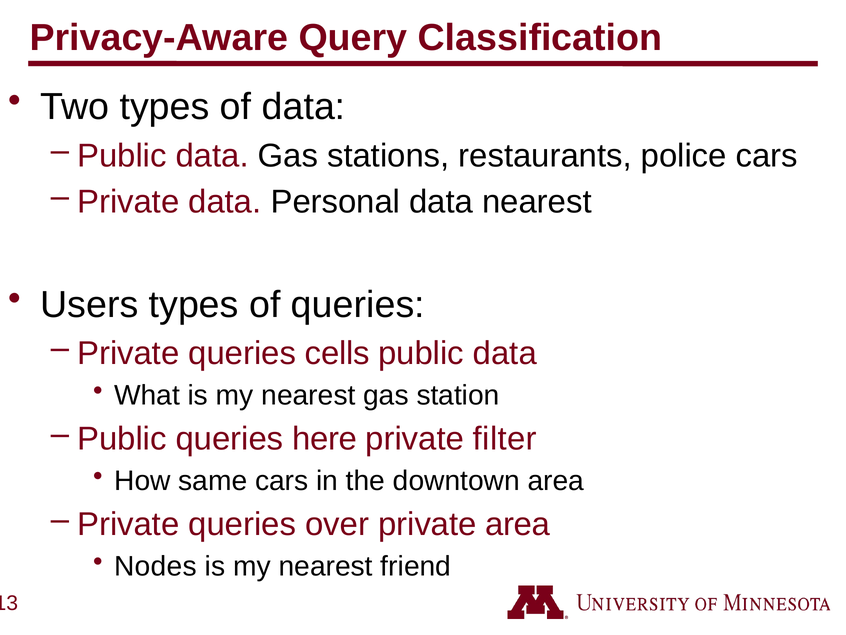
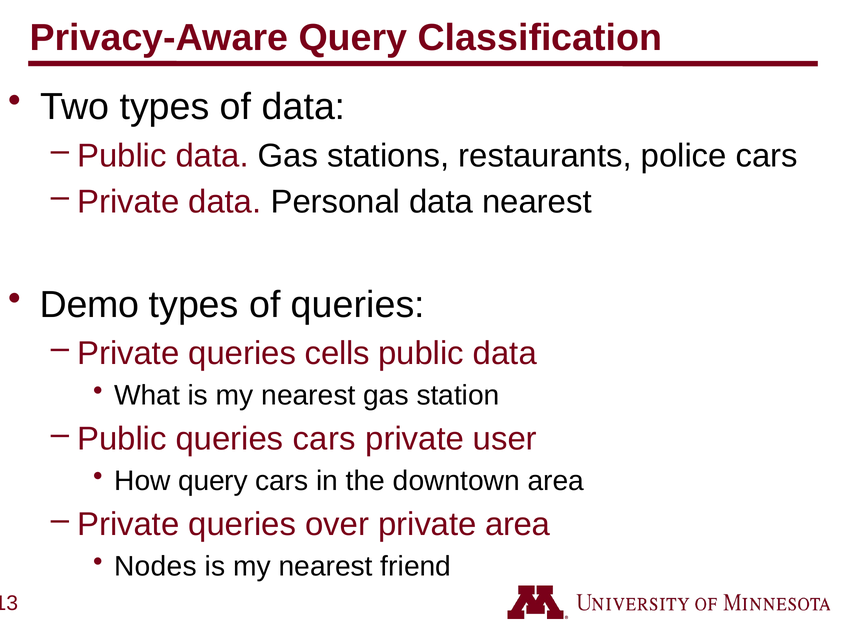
Users: Users -> Demo
queries here: here -> cars
filter: filter -> user
How same: same -> query
